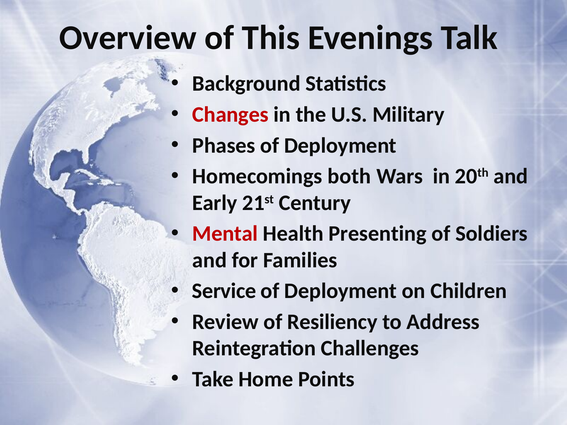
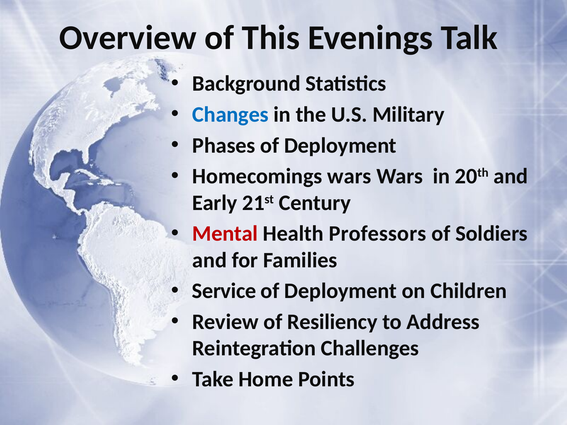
Changes colour: red -> blue
Homecomings both: both -> wars
Presenting: Presenting -> Professors
